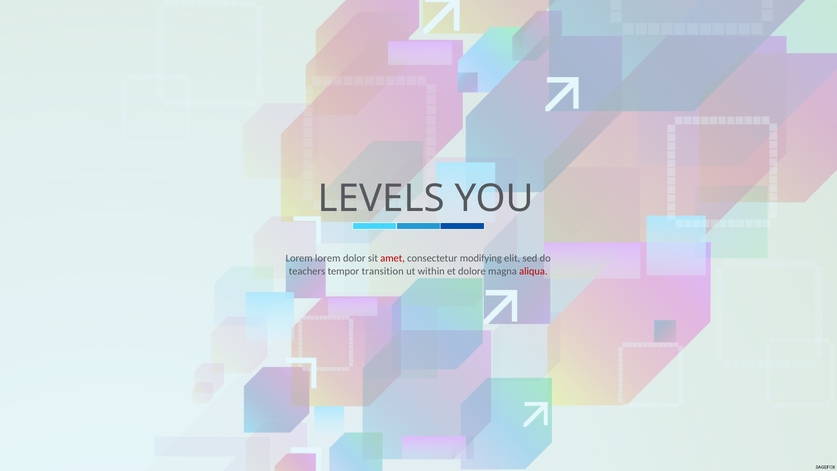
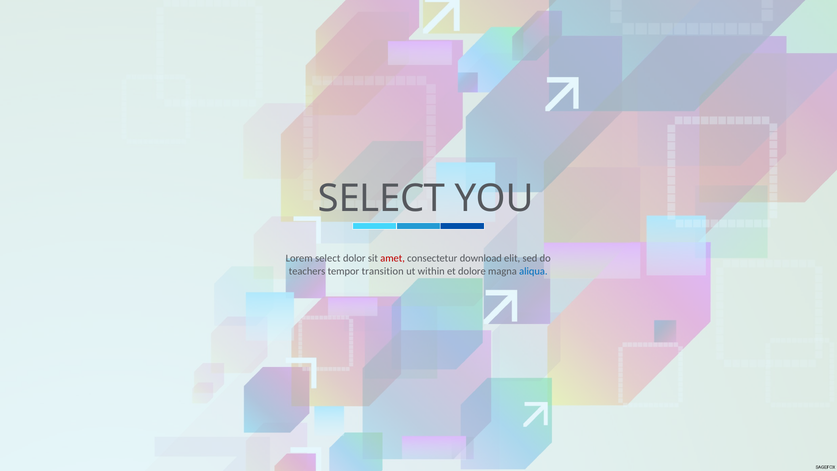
LEVELS at (381, 199): LEVELS -> SELECT
Lorem lorem: lorem -> select
modifying: modifying -> download
aliqua colour: red -> blue
